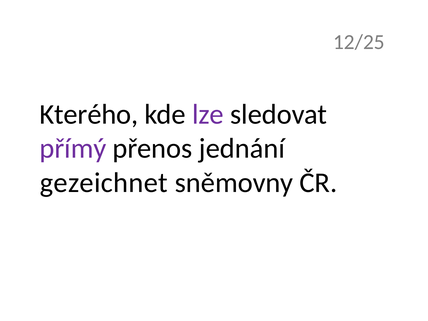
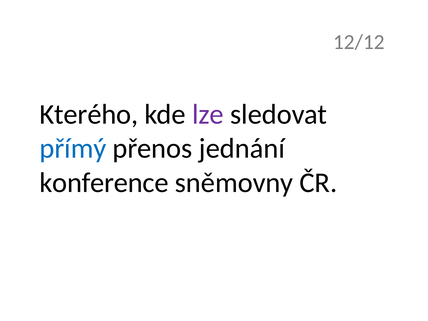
12/25: 12/25 -> 12/12
přímý colour: purple -> blue
gezeichnet: gezeichnet -> konference
